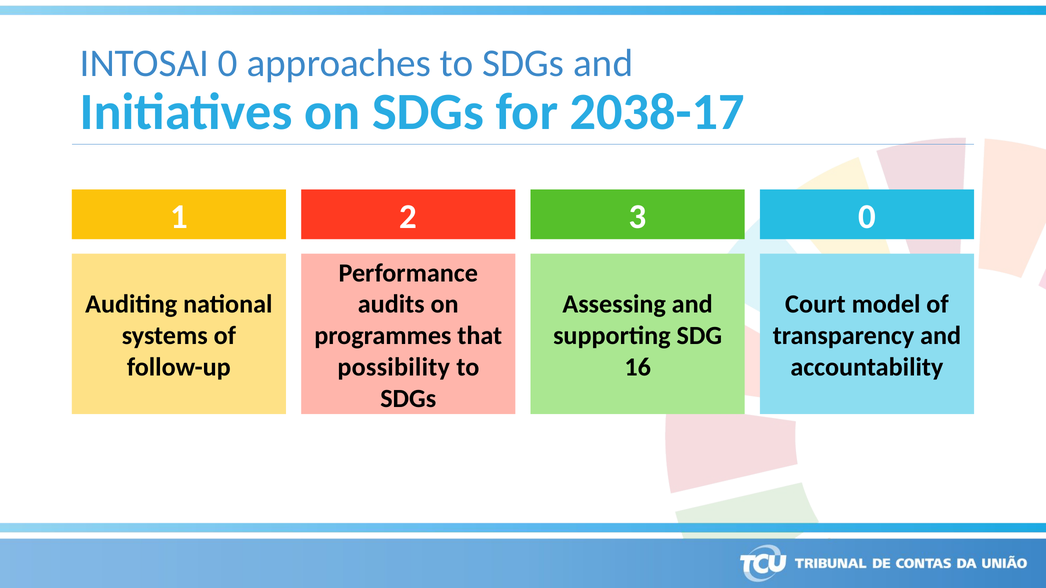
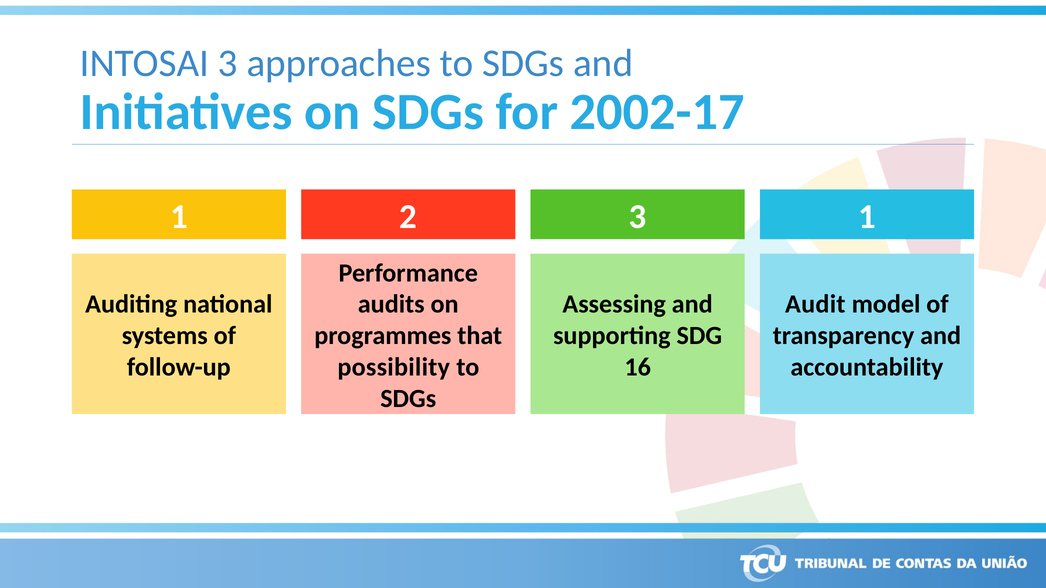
INTOSAI 0: 0 -> 3
2038-17: 2038-17 -> 2002-17
2 0: 0 -> 1
Court: Court -> Audit
